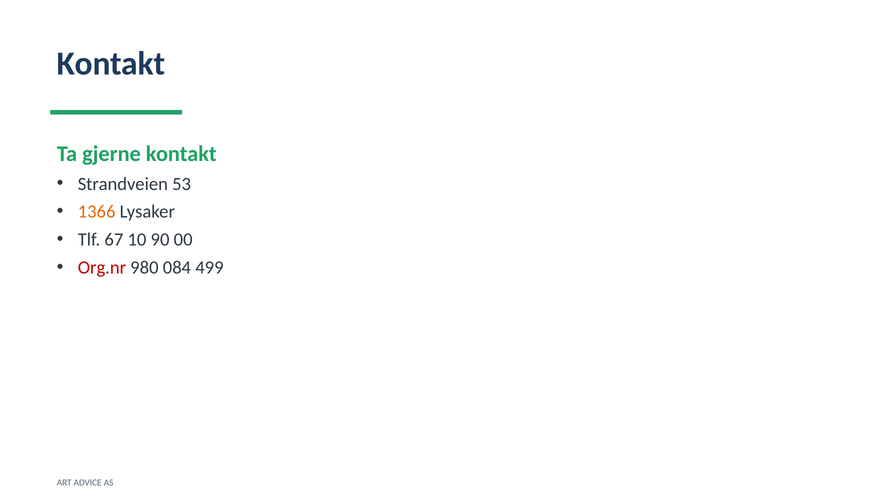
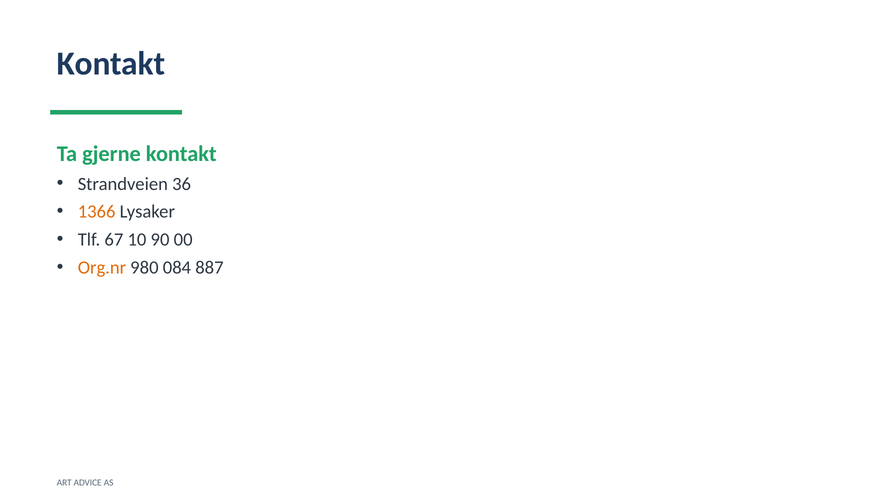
53: 53 -> 36
Org.nr colour: red -> orange
499: 499 -> 887
